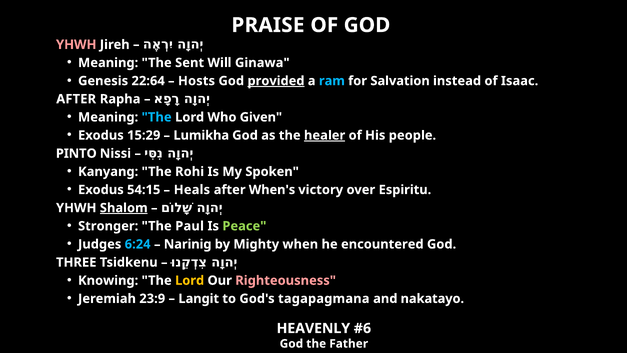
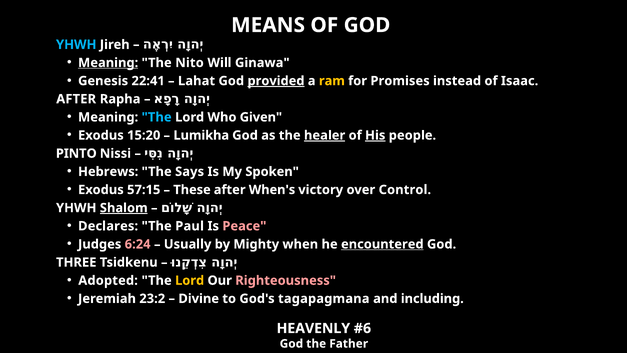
PRAISE: PRAISE -> MEANS
YHWH at (76, 45) colour: pink -> light blue
Meaning at (108, 63) underline: none -> present
Sent: Sent -> Nito
22:64: 22:64 -> 22:41
Hosts: Hosts -> Lahat
ram colour: light blue -> yellow
Salvation: Salvation -> Promises
15:29: 15:29 -> 15:20
His underline: none -> present
Kanyang: Kanyang -> Hebrews
Rohi: Rohi -> Says
54:15: 54:15 -> 57:15
Heals: Heals -> These
Espiritu: Espiritu -> Control
Stronger: Stronger -> Declares
Peace colour: light green -> pink
6:24 colour: light blue -> pink
Narinig: Narinig -> Usually
encountered underline: none -> present
Knowing: Knowing -> Adopted
23:9: 23:9 -> 23:2
Langit: Langit -> Divine
nakatayo: nakatayo -> including
